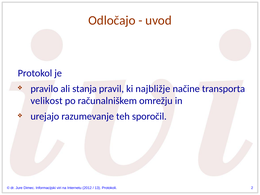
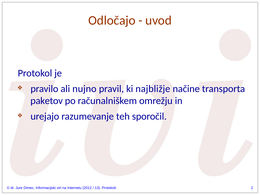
stanja: stanja -> nujno
velikost: velikost -> paketov
